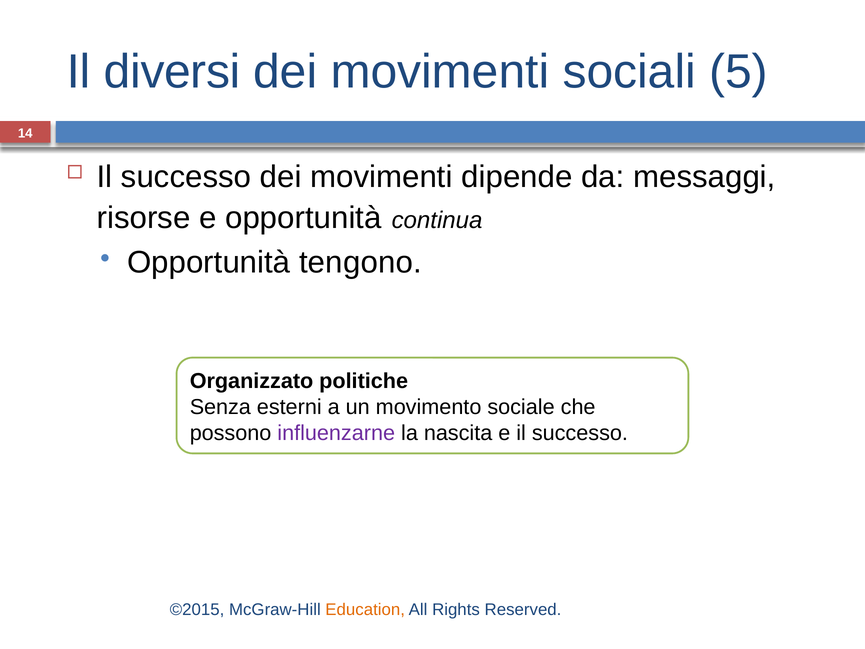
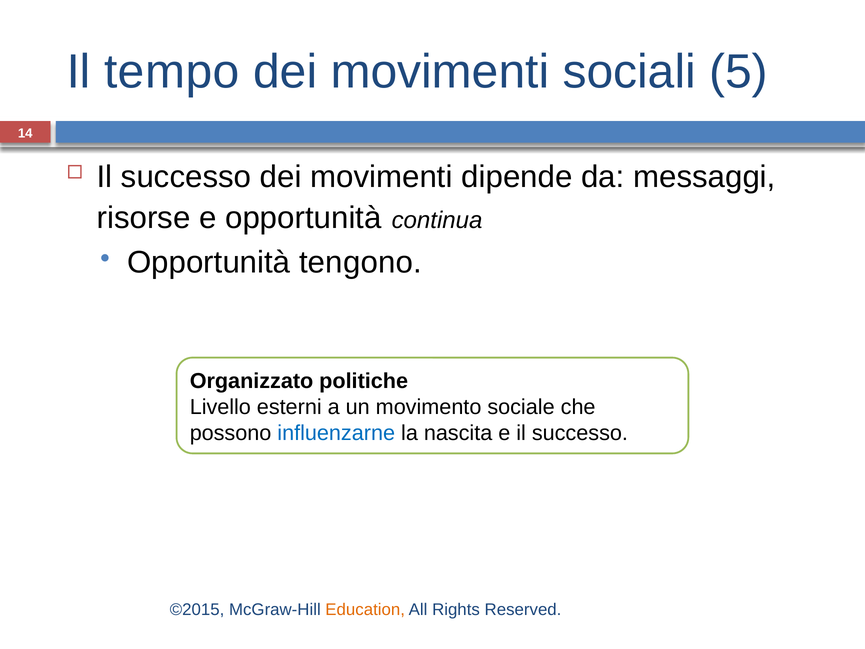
diversi: diversi -> tempo
Senza: Senza -> Livello
influenzarne colour: purple -> blue
